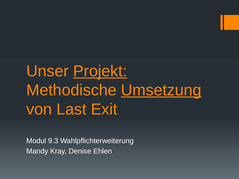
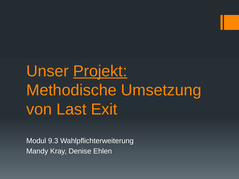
Umsetzung underline: present -> none
